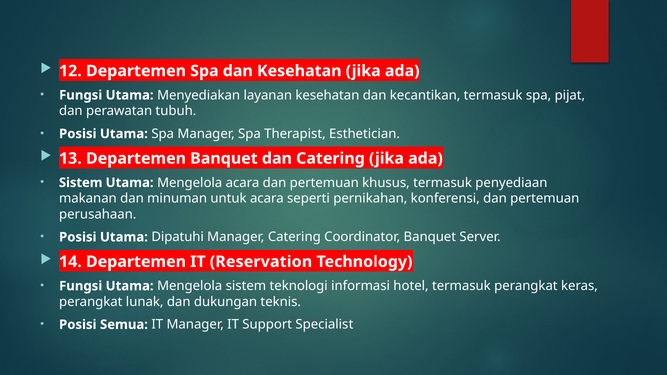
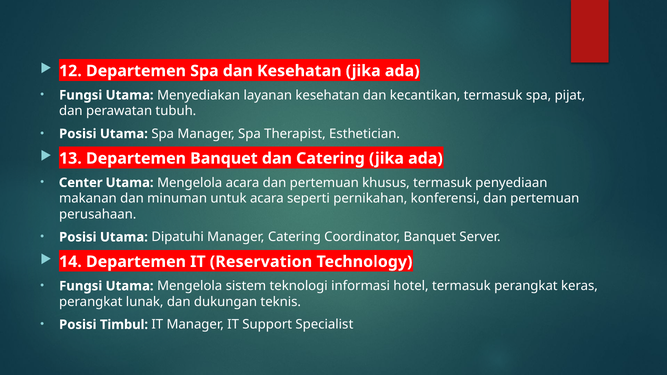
Sistem at (81, 183): Sistem -> Center
Semua: Semua -> Timbul
